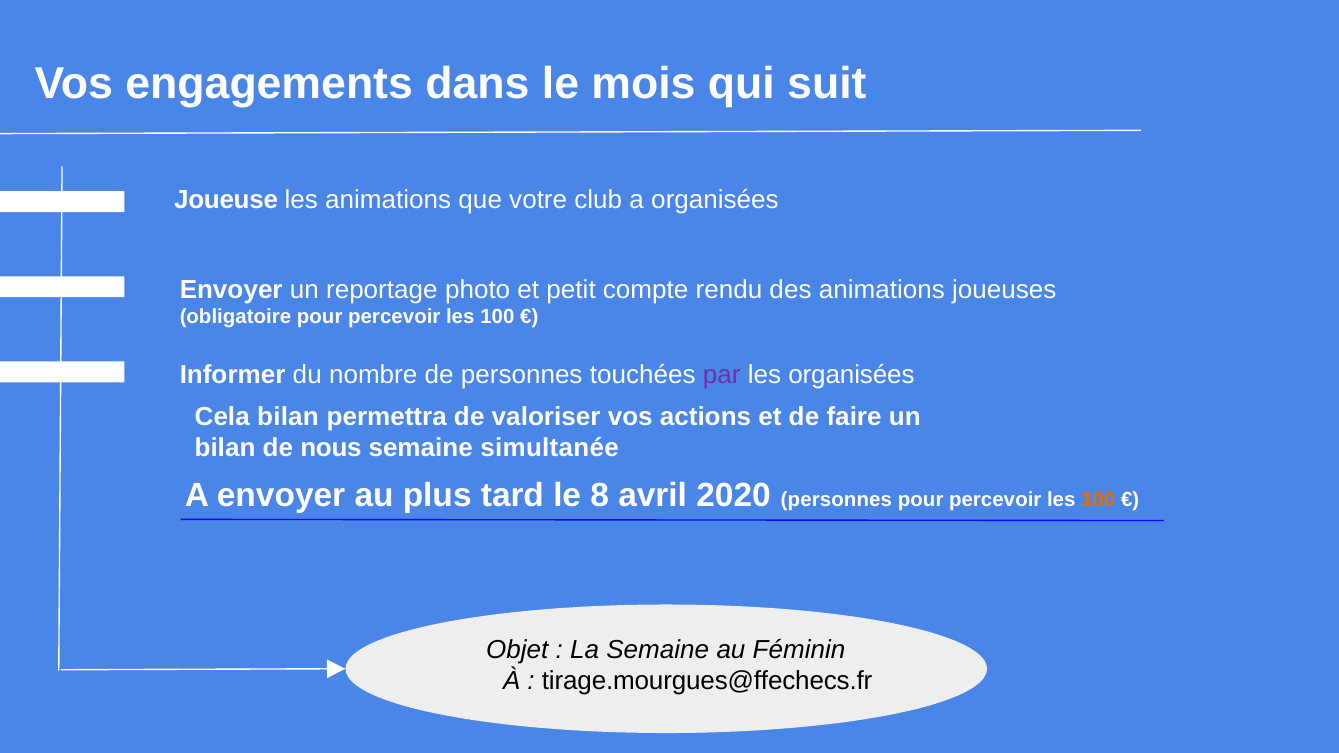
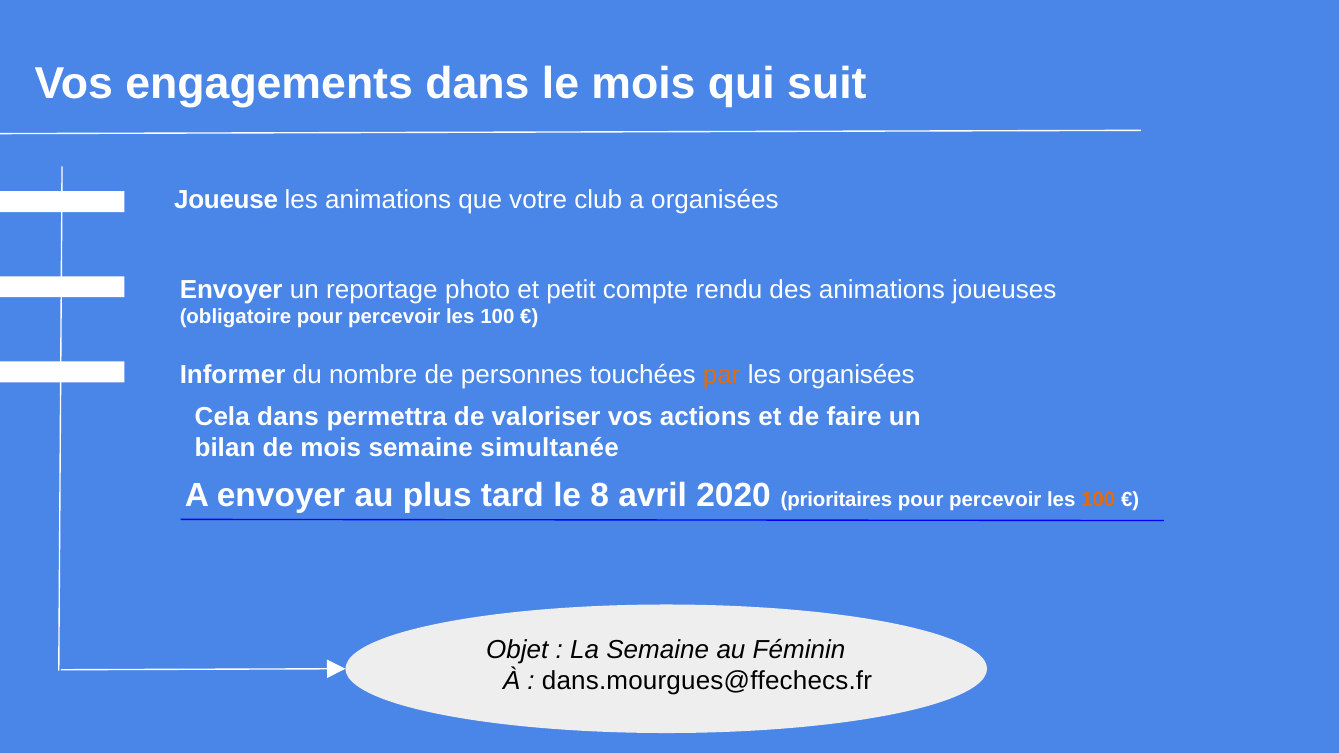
par colour: purple -> orange
Cela bilan: bilan -> dans
de nous: nous -> mois
2020 personnes: personnes -> prioritaires
tirage.mourgues@ffechecs.fr: tirage.mourgues@ffechecs.fr -> dans.mourgues@ffechecs.fr
